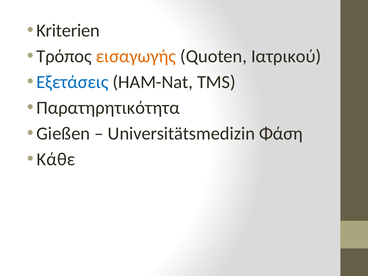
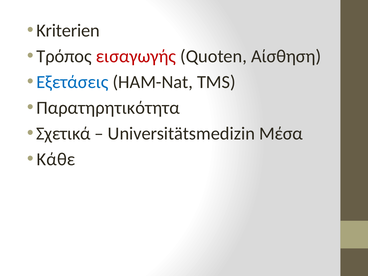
εισαγωγής colour: orange -> red
Ιατρικού: Ιατρικού -> Αίσθηση
Gießen: Gießen -> Σχετικά
Φάση: Φάση -> Μέσα
